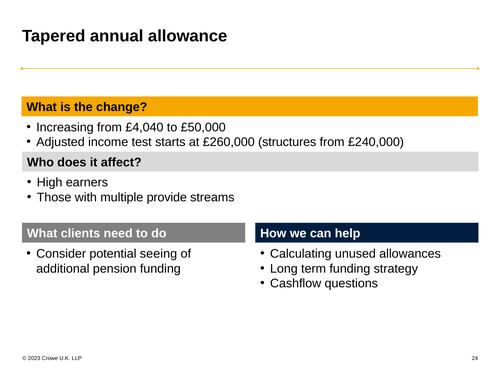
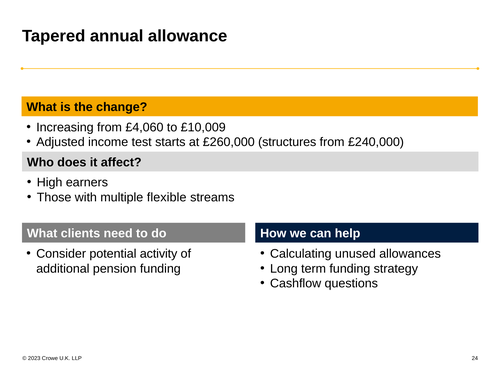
£4,040: £4,040 -> £4,060
£50,000: £50,000 -> £10,009
provide: provide -> flexible
seeing: seeing -> activity
